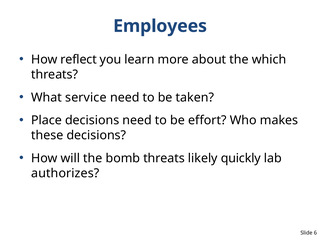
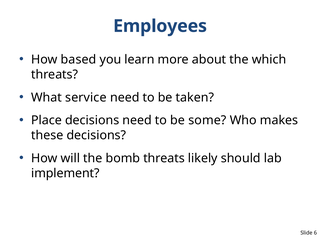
reflect: reflect -> based
effort: effort -> some
quickly: quickly -> should
authorizes: authorizes -> implement
